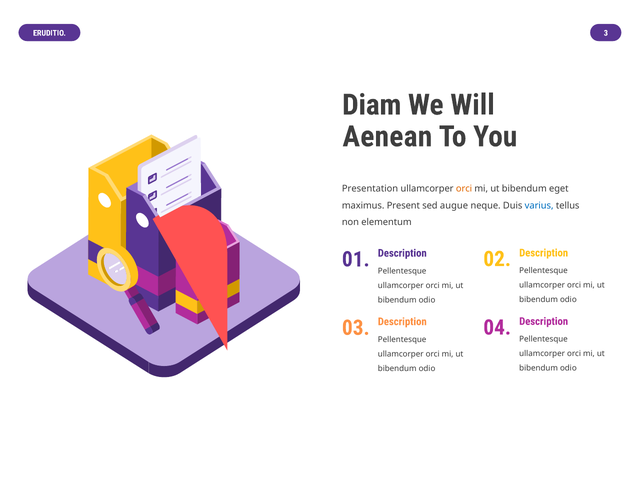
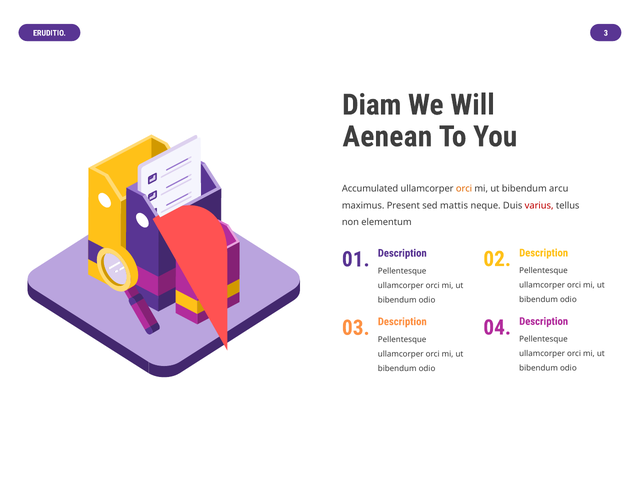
Presentation: Presentation -> Accumulated
eget: eget -> arcu
augue: augue -> mattis
varius colour: blue -> red
